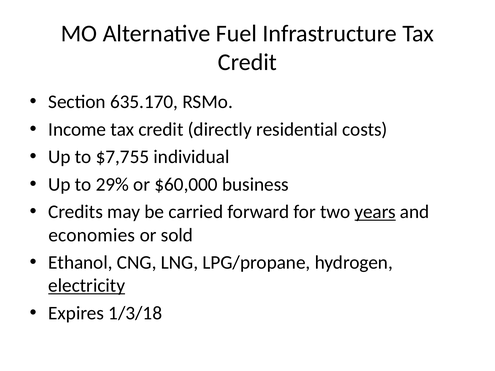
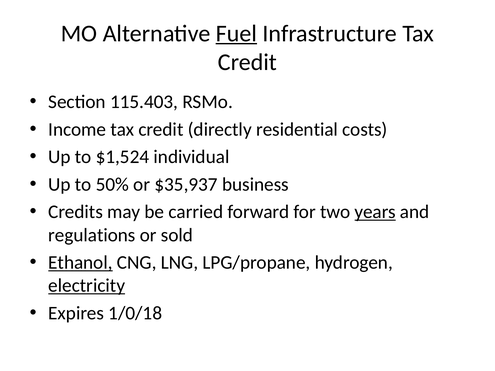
Fuel underline: none -> present
635.170: 635.170 -> 115.403
$7,755: $7,755 -> $1,524
29%: 29% -> 50%
$60,000: $60,000 -> $35,937
economies: economies -> regulations
Ethanol underline: none -> present
1/3/18: 1/3/18 -> 1/0/18
